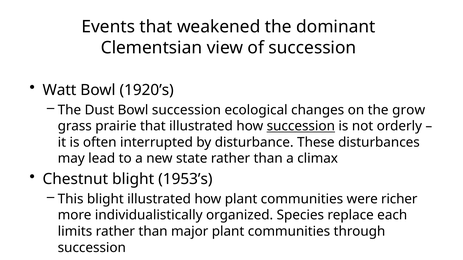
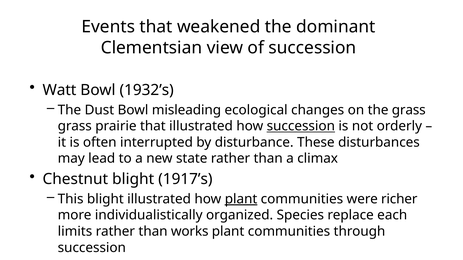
1920’s: 1920’s -> 1932’s
Bowl succession: succession -> misleading
the grow: grow -> grass
1953’s: 1953’s -> 1917’s
plant at (241, 199) underline: none -> present
major: major -> works
